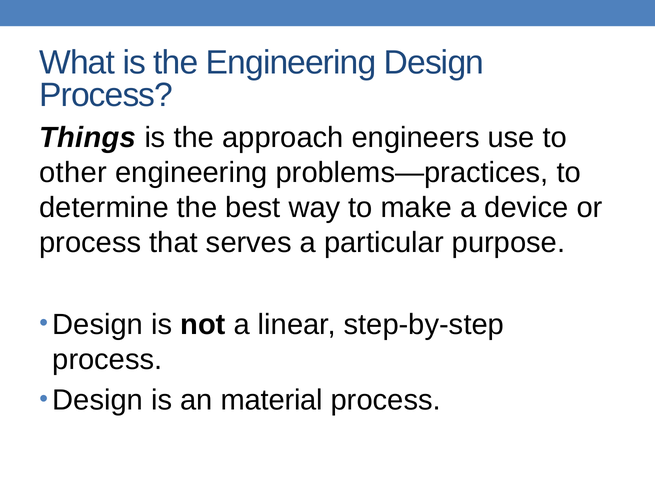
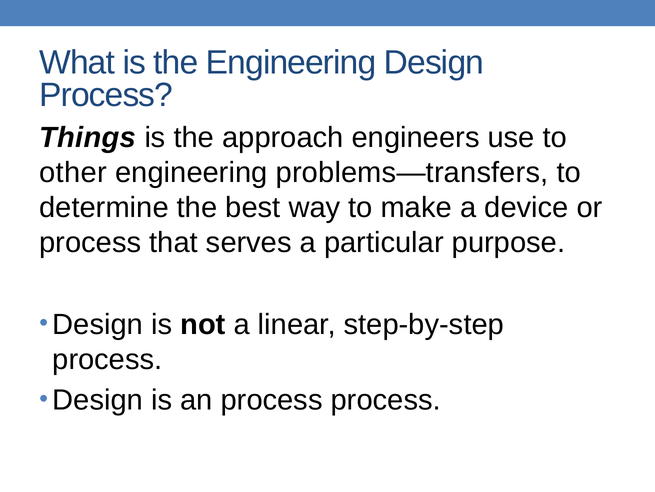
problems—practices: problems—practices -> problems—transfers
an material: material -> process
